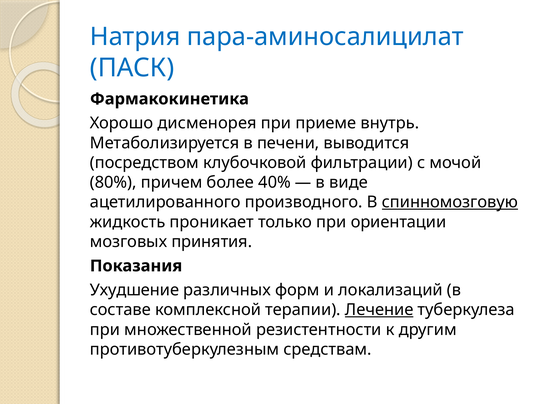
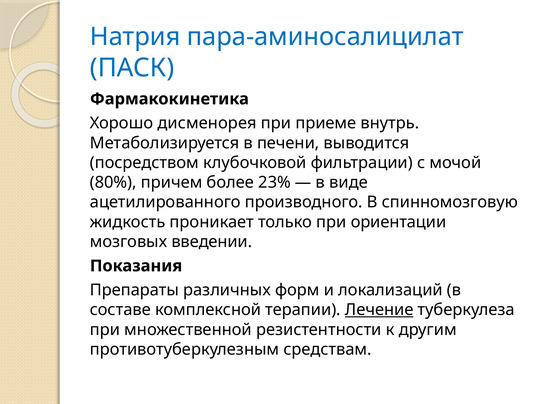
40%: 40% -> 23%
спинномозговую underline: present -> none
принятия: принятия -> введении
Ухудшение: Ухудшение -> Препараты
